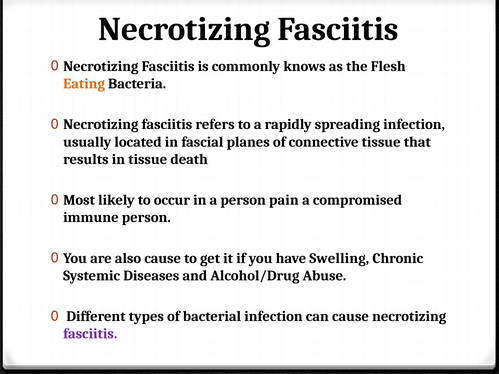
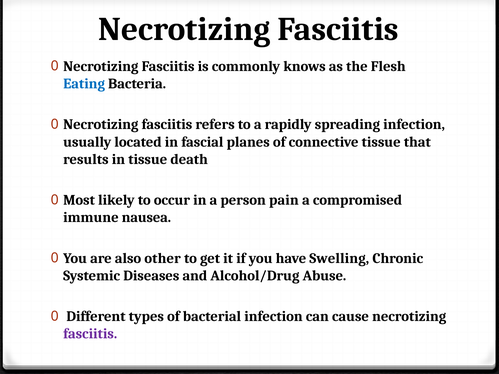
Eating colour: orange -> blue
immune person: person -> nausea
also cause: cause -> other
